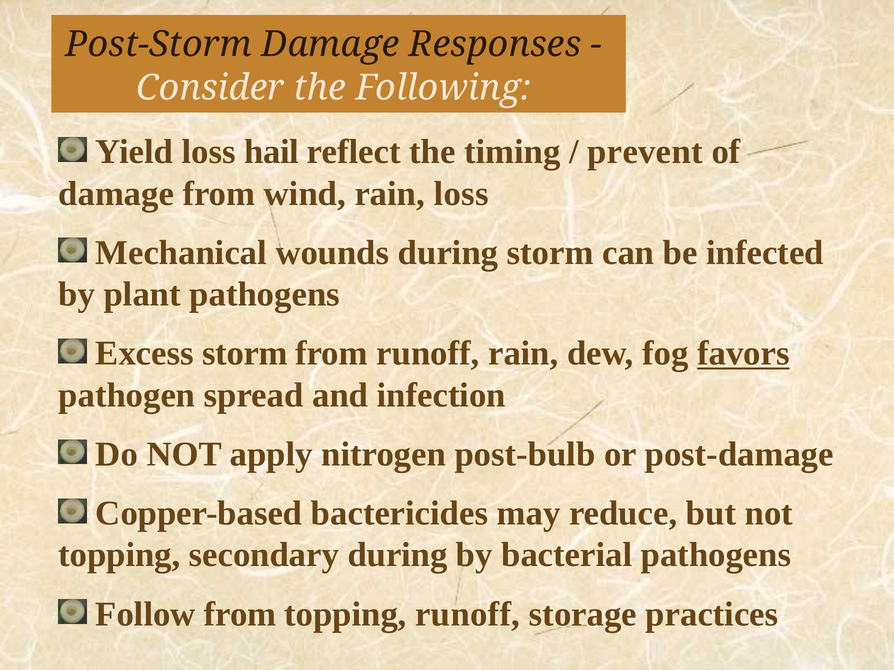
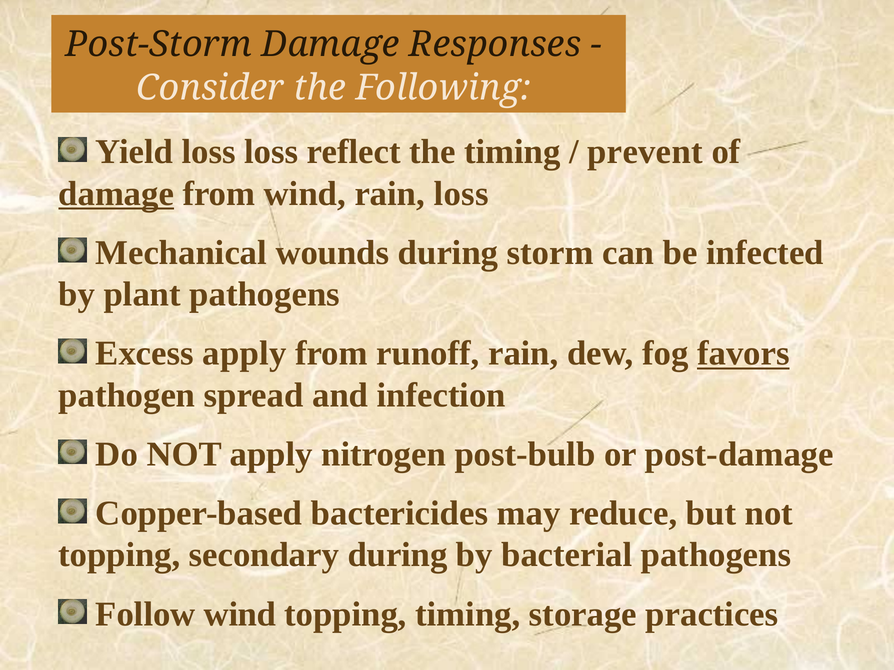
loss hail: hail -> loss
damage at (116, 194) underline: none -> present
Excess storm: storm -> apply
Follow from: from -> wind
topping runoff: runoff -> timing
